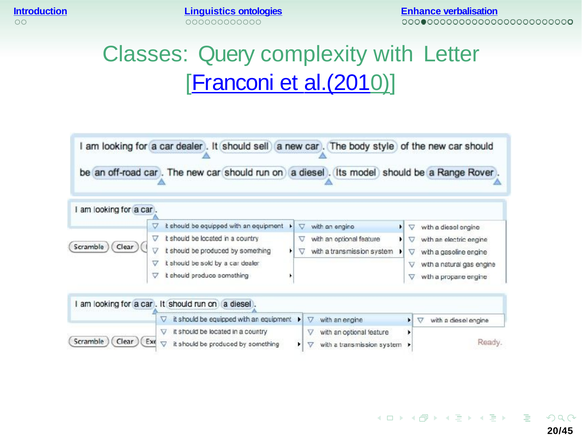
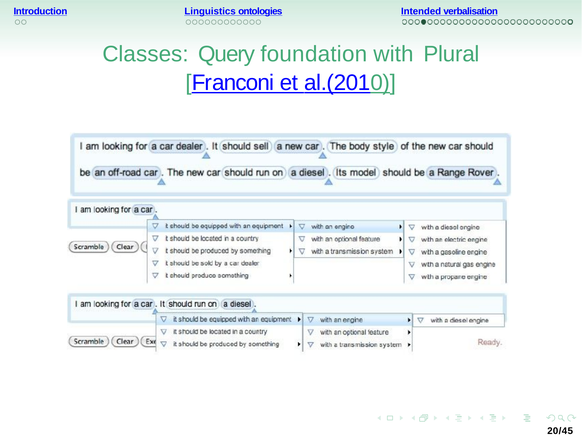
Enhance: Enhance -> Intended
complexity: complexity -> foundation
Letter: Letter -> Plural
